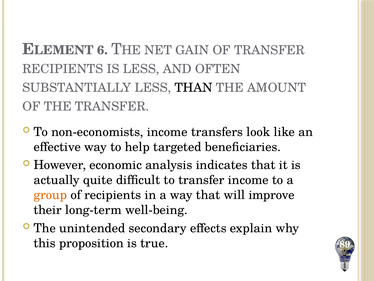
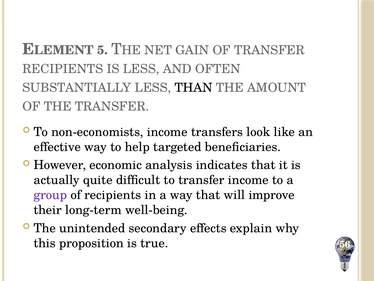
6: 6 -> 5
group colour: orange -> purple
89: 89 -> 56
